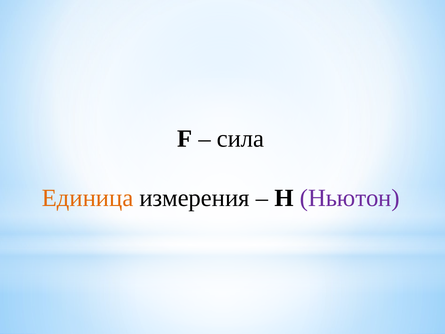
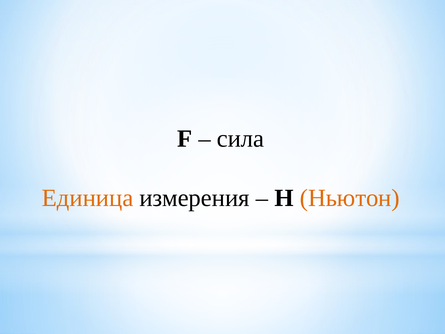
Ньютон colour: purple -> orange
